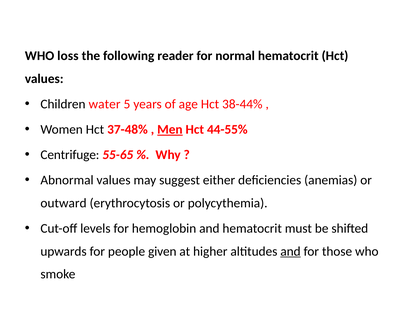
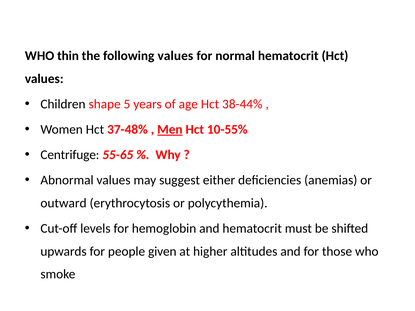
loss: loss -> thin
following reader: reader -> values
water: water -> shape
44-55%: 44-55% -> 10-55%
and at (290, 252) underline: present -> none
